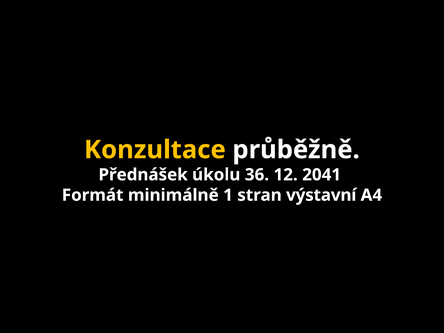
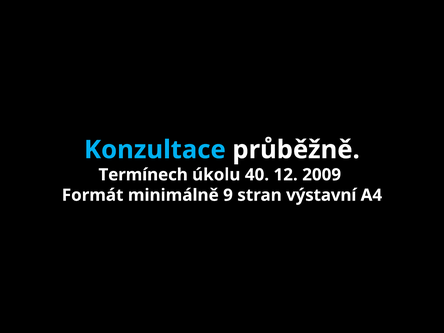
Konzultace colour: yellow -> light blue
Přednášek: Přednášek -> Termínech
36: 36 -> 40
2041: 2041 -> 2009
1: 1 -> 9
